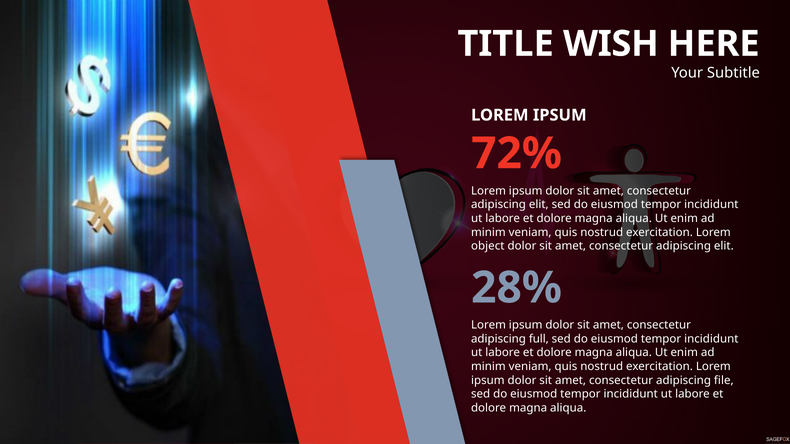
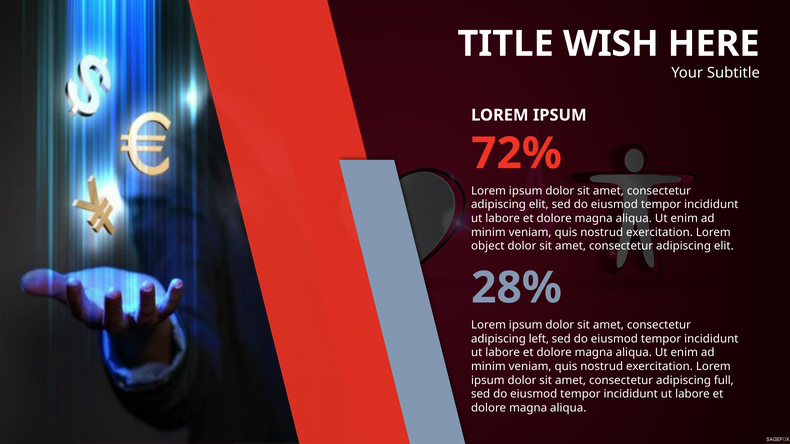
full: full -> left
file: file -> full
